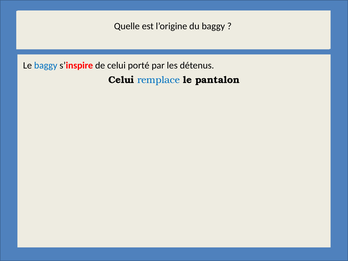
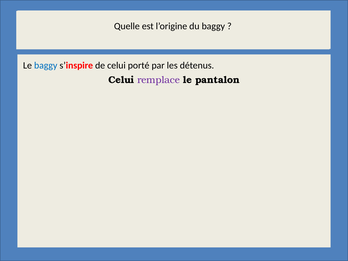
remplace colour: blue -> purple
